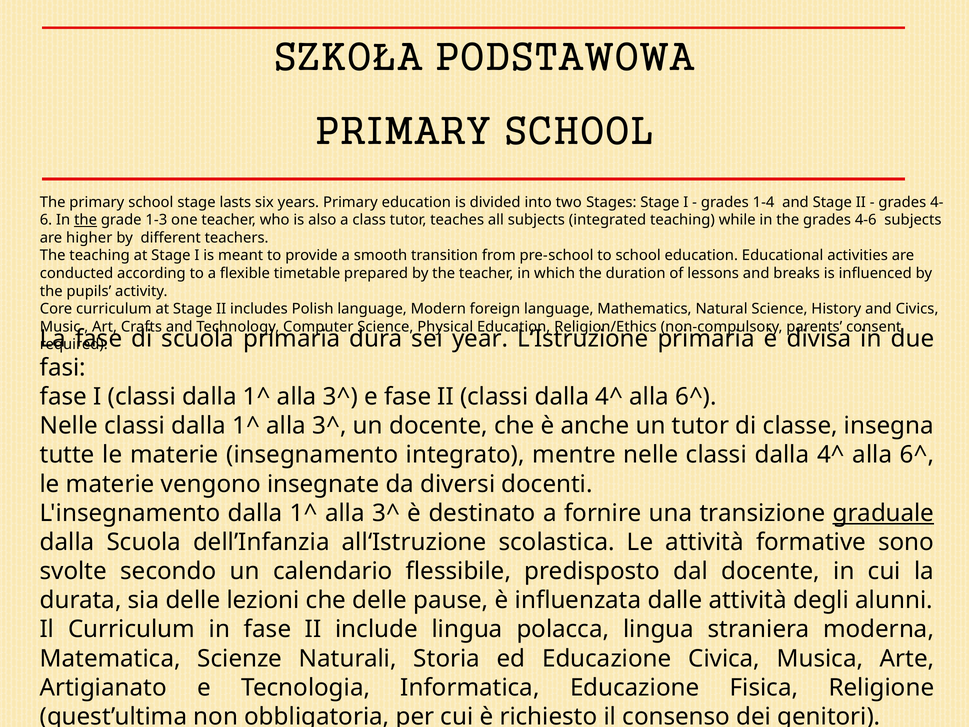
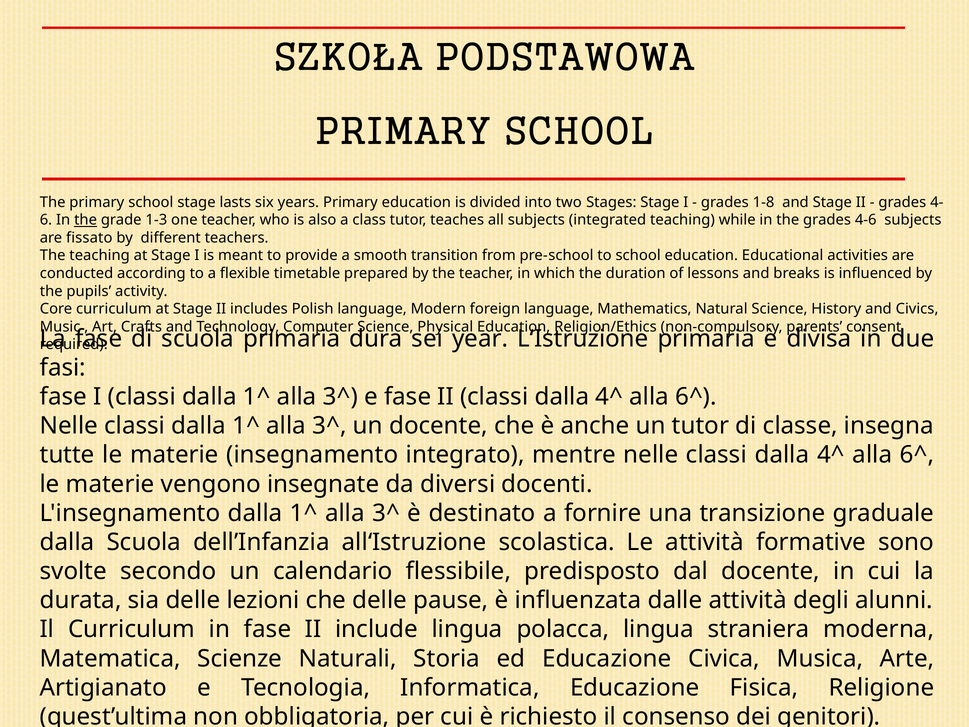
1-4: 1-4 -> 1-8
higher: higher -> fissato
graduale underline: present -> none
